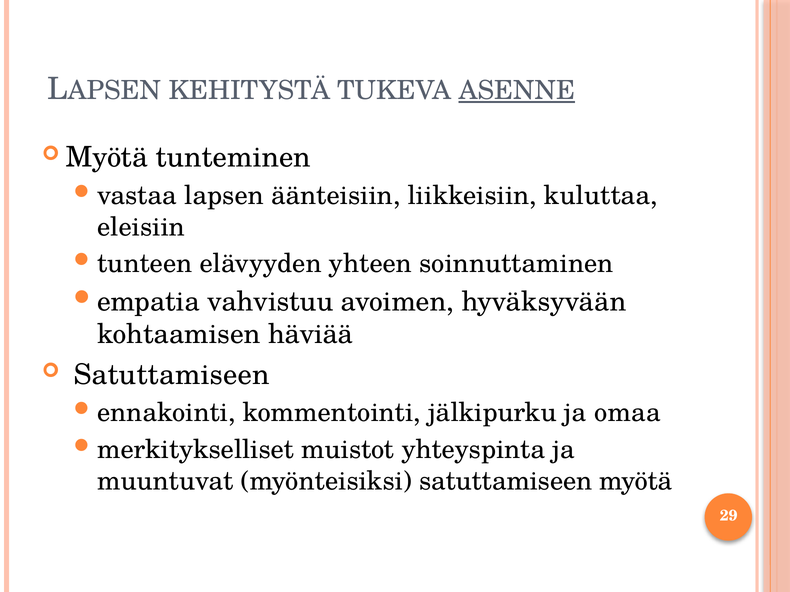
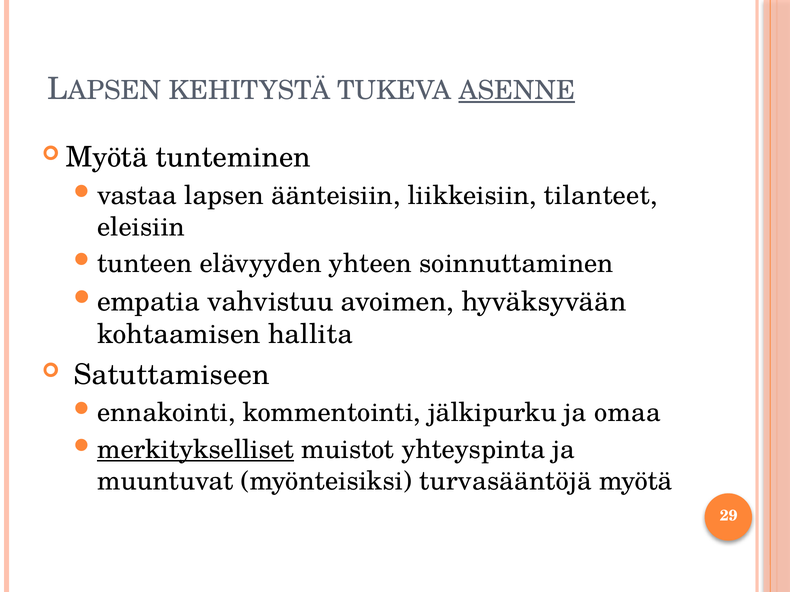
kuluttaa: kuluttaa -> tilanteet
häviää: häviää -> hallita
merkitykselliset underline: none -> present
myönteisiksi satuttamiseen: satuttamiseen -> turvasääntöjä
